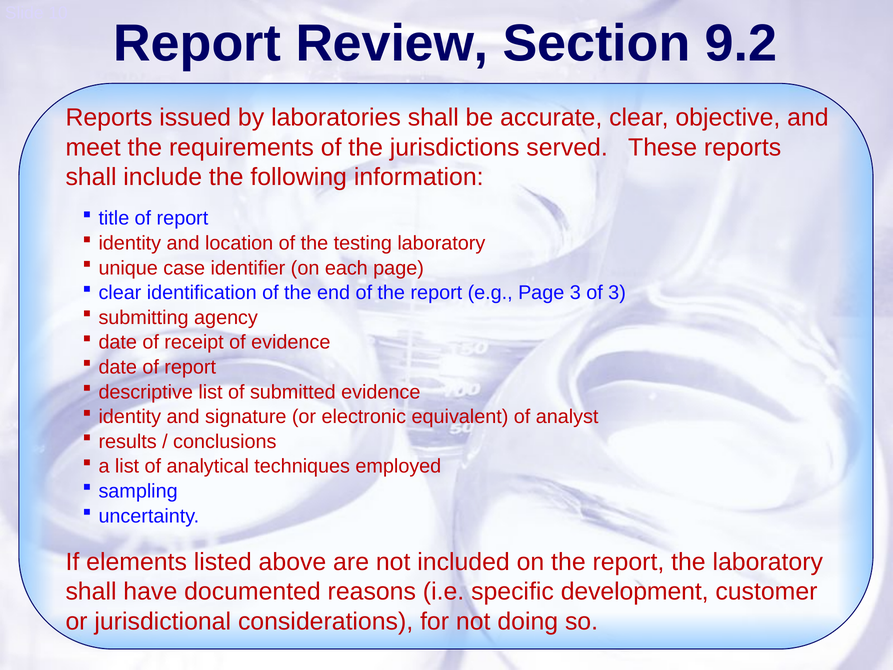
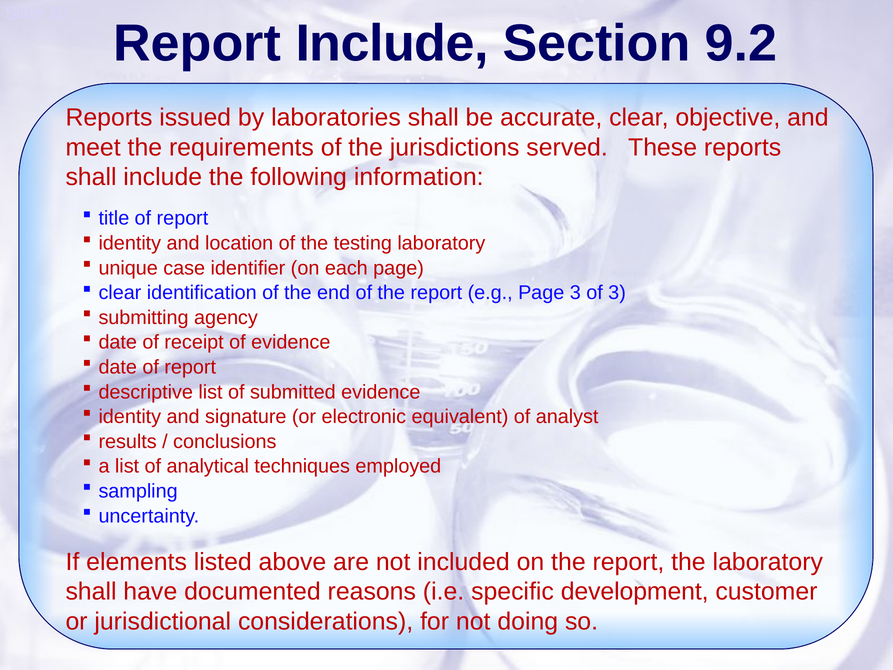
Report Review: Review -> Include
